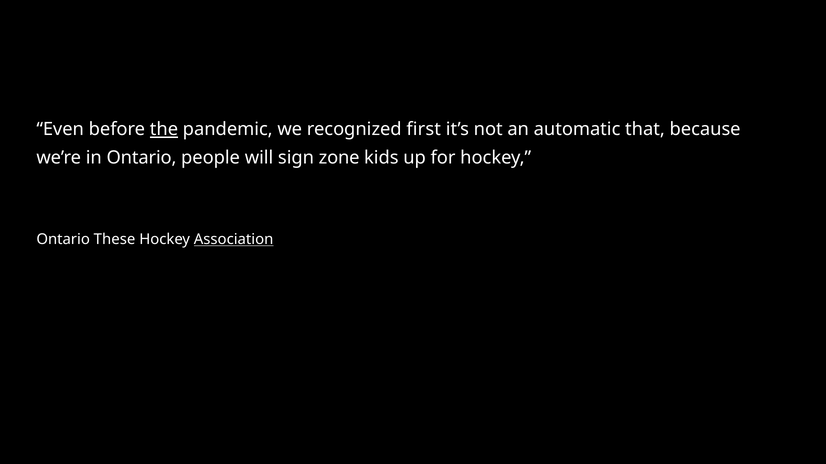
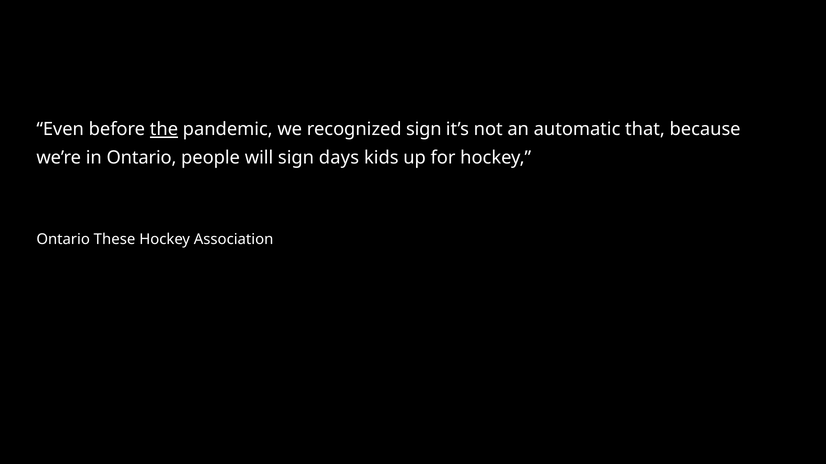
recognized first: first -> sign
zone: zone -> days
Association underline: present -> none
